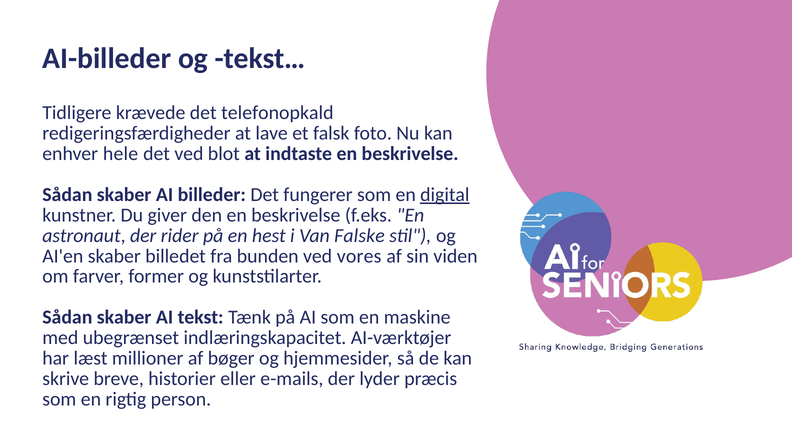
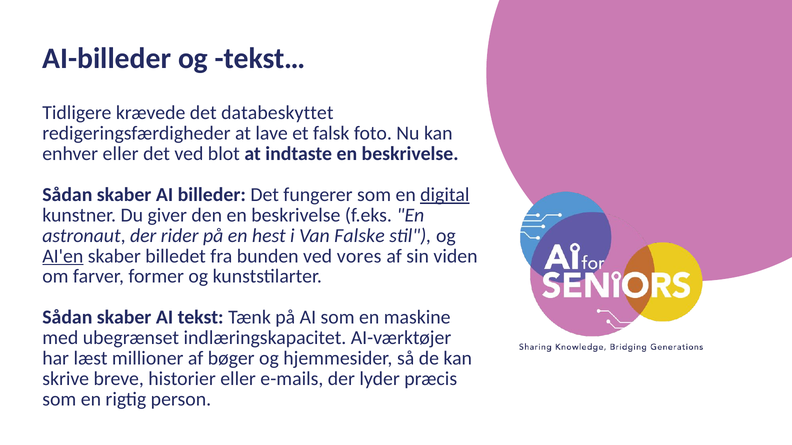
telefonopkald: telefonopkald -> databeskyttet
enhver hele: hele -> eller
AI'en underline: none -> present
